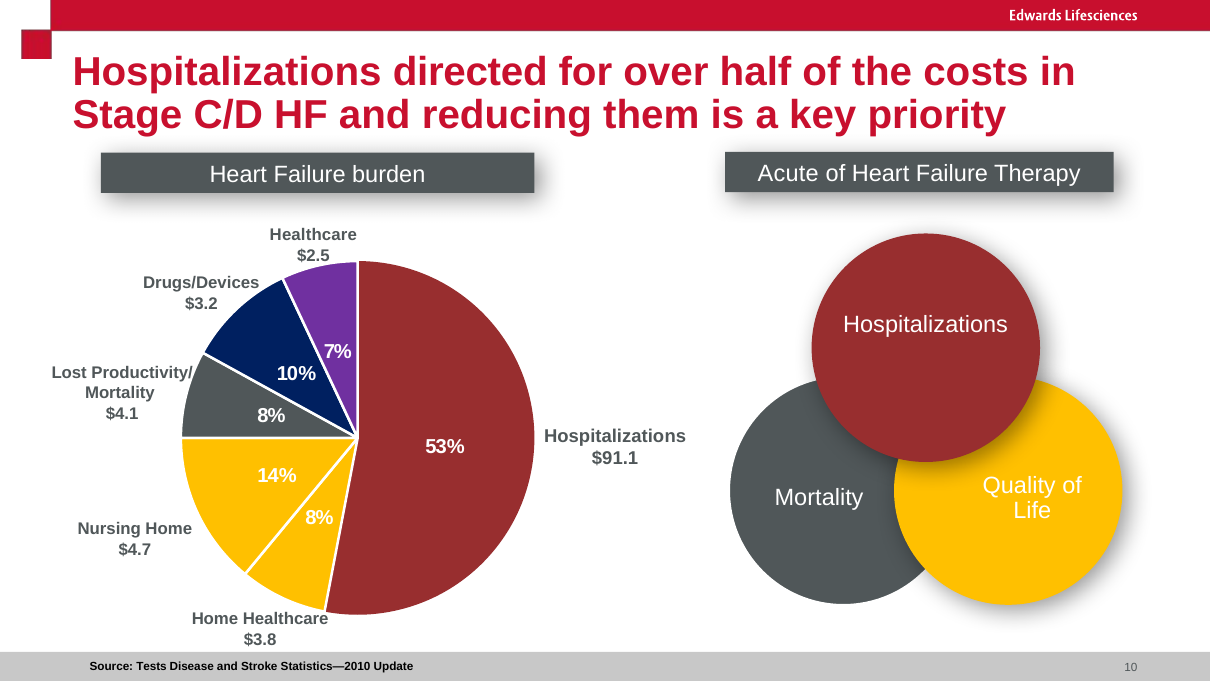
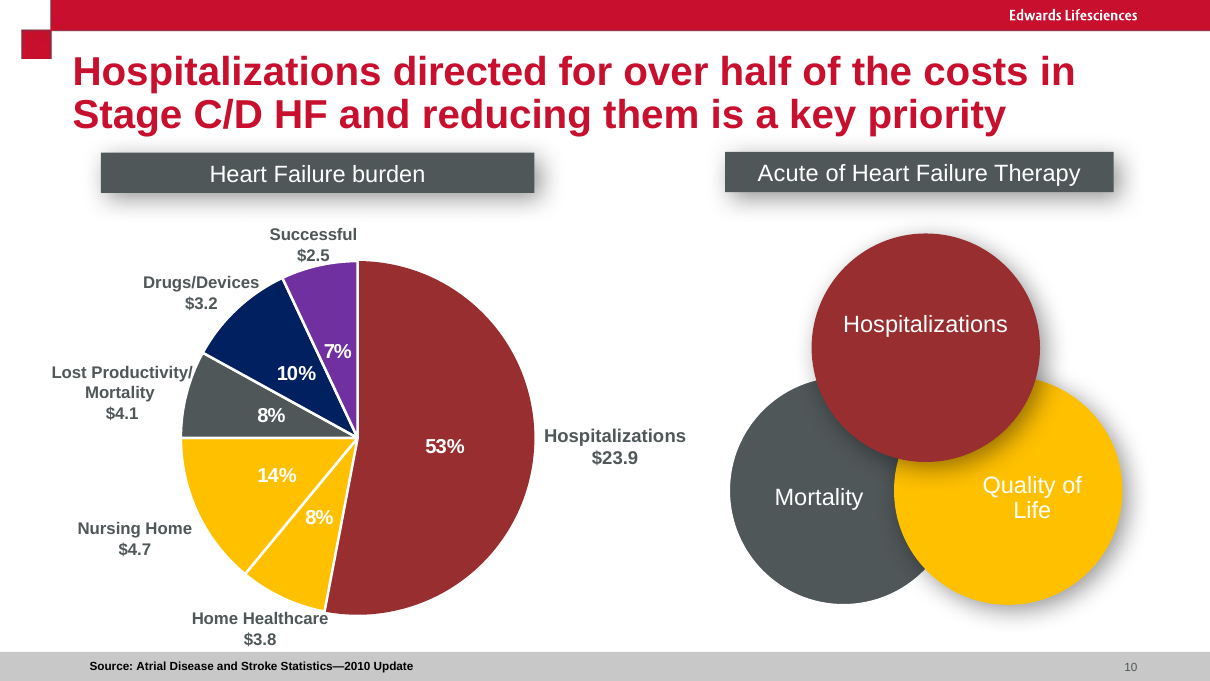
Healthcare at (313, 235): Healthcare -> Successful
$91.1: $91.1 -> $23.9
Tests: Tests -> Atrial
